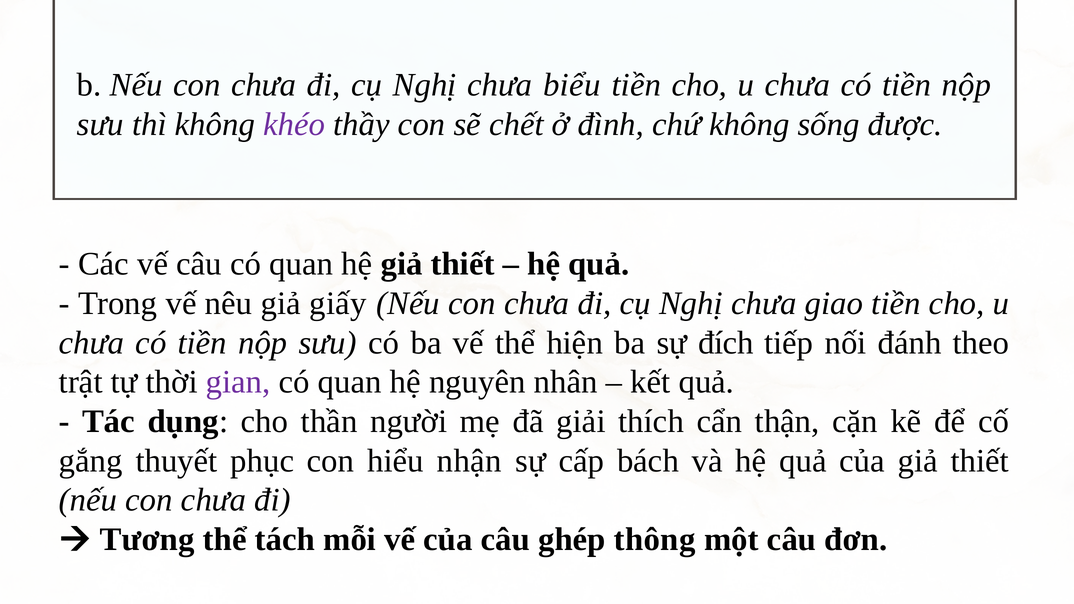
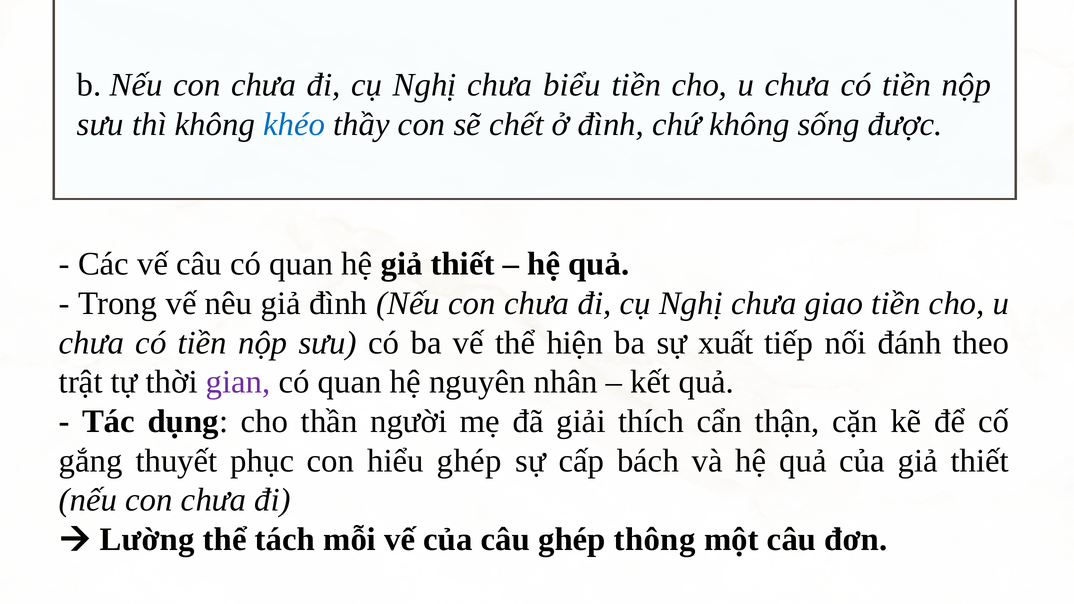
khéo colour: purple -> blue
giả giấy: giấy -> đình
đích: đích -> xuất
hiểu nhận: nhận -> ghép
Tương: Tương -> Lường
